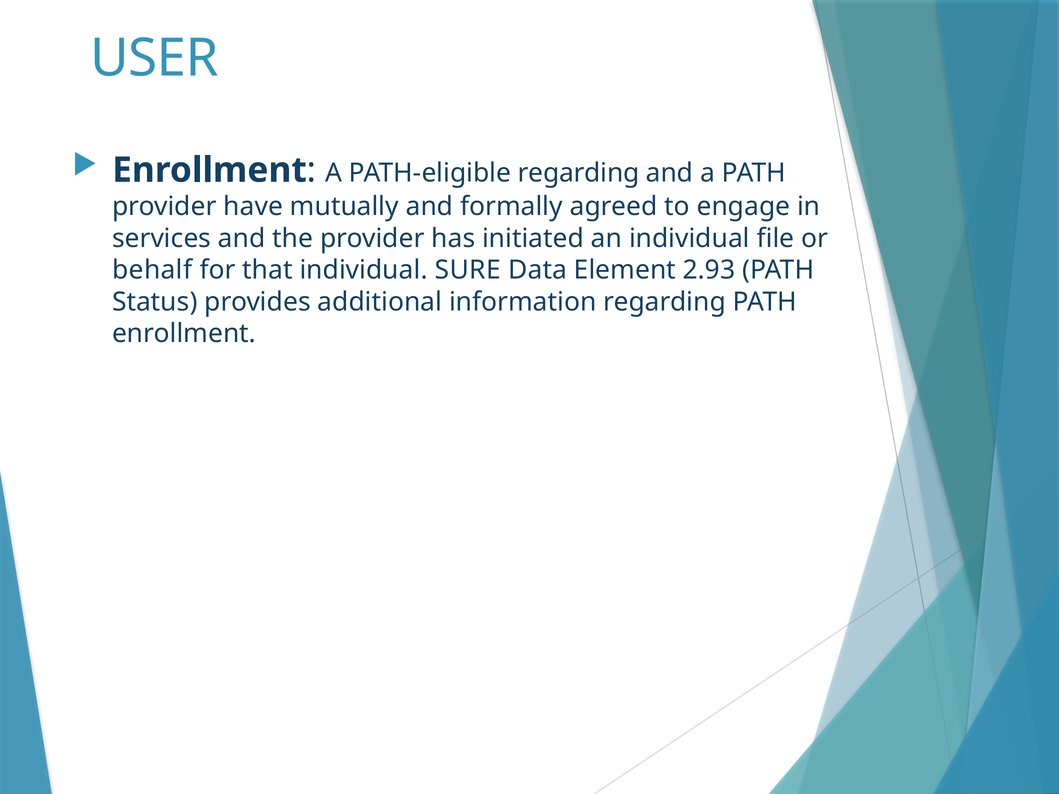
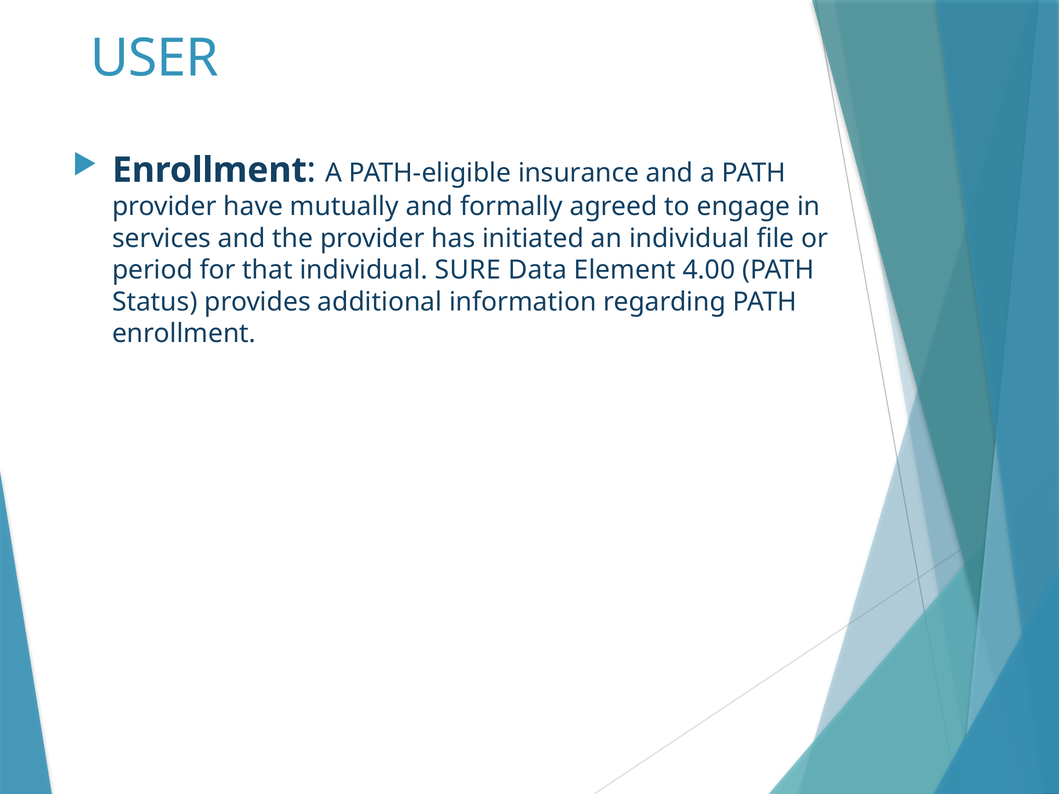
PATH-eligible regarding: regarding -> insurance
behalf: behalf -> period
2.93: 2.93 -> 4.00
